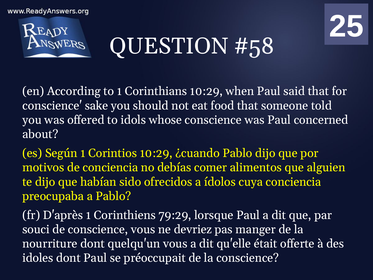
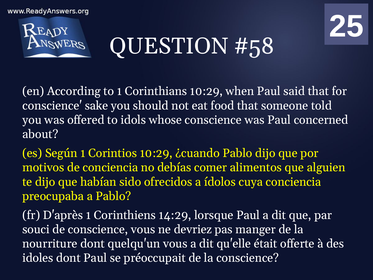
79:29: 79:29 -> 14:29
